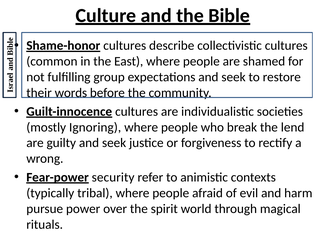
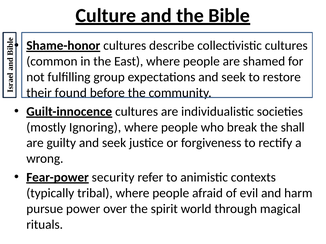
words: words -> found
lend: lend -> shall
